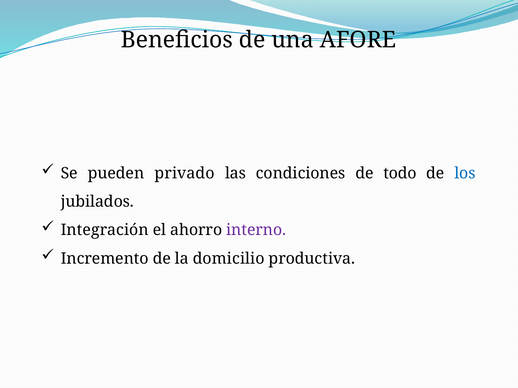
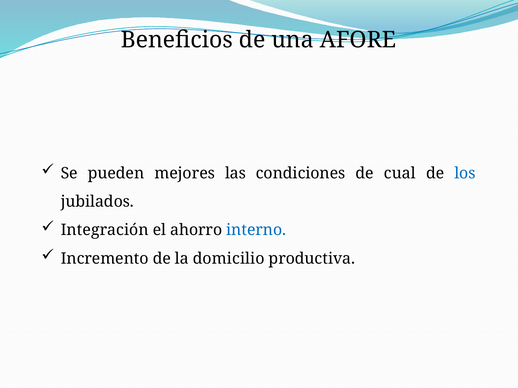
privado: privado -> mejores
todo: todo -> cual
interno colour: purple -> blue
